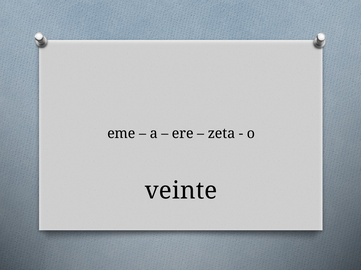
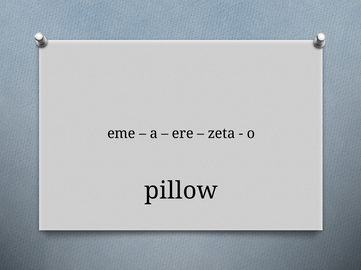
veinte: veinte -> pillow
